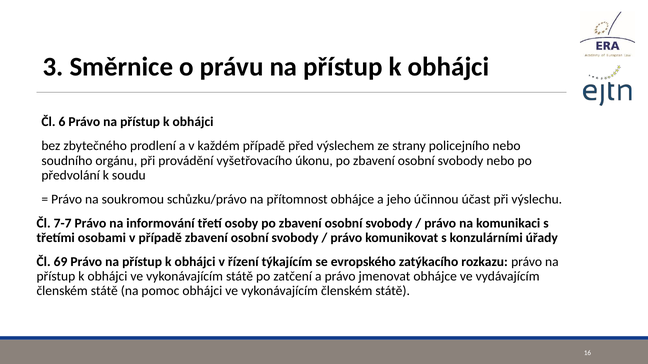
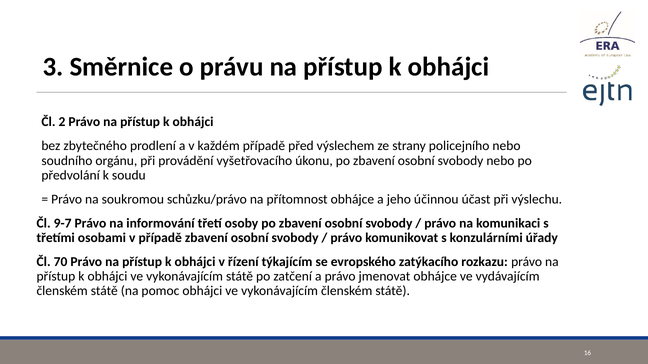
6: 6 -> 2
7-7: 7-7 -> 9-7
69: 69 -> 70
